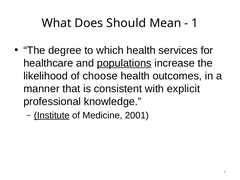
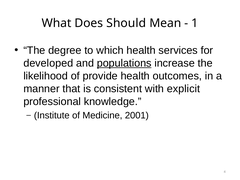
healthcare: healthcare -> developed
choose: choose -> provide
Institute underline: present -> none
